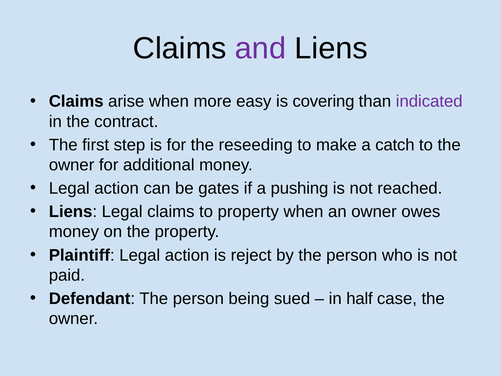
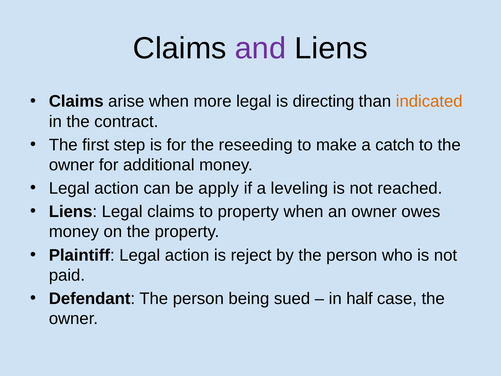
more easy: easy -> legal
covering: covering -> directing
indicated colour: purple -> orange
gates: gates -> apply
pushing: pushing -> leveling
